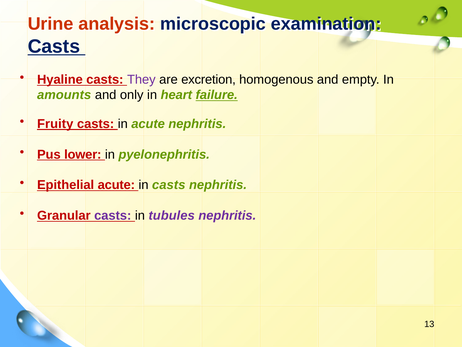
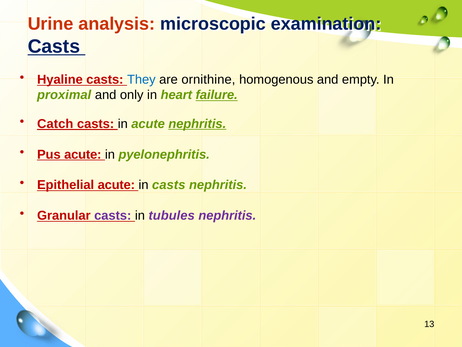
They colour: purple -> blue
excretion: excretion -> ornithine
amounts: amounts -> proximal
Fruity: Fruity -> Catch
nephritis at (197, 124) underline: none -> present
Pus lower: lower -> acute
